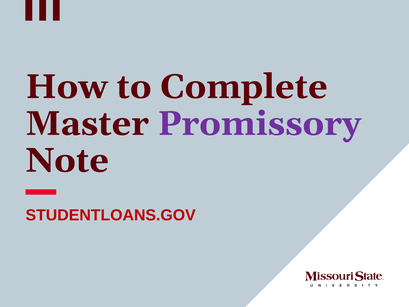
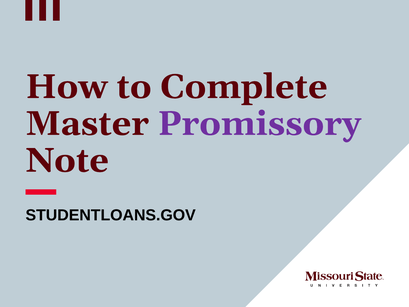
STUDENTLOANS.GOV colour: red -> black
